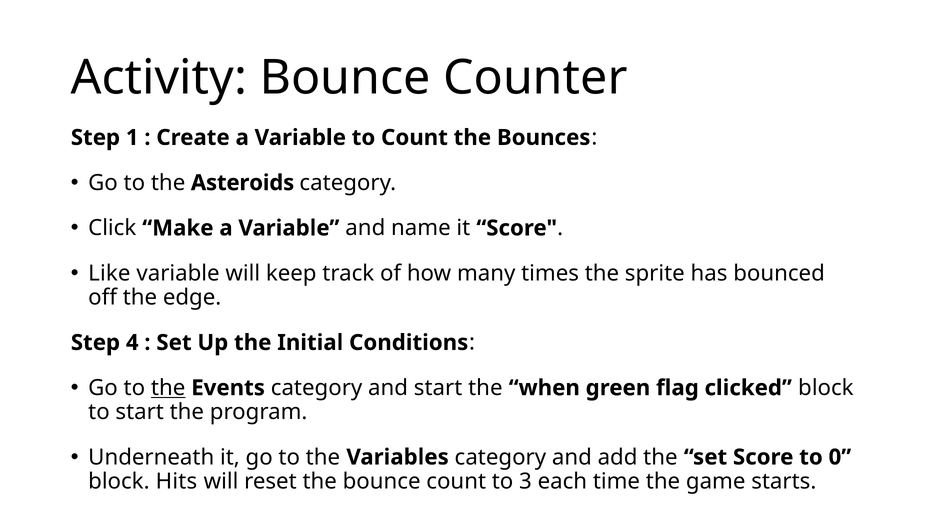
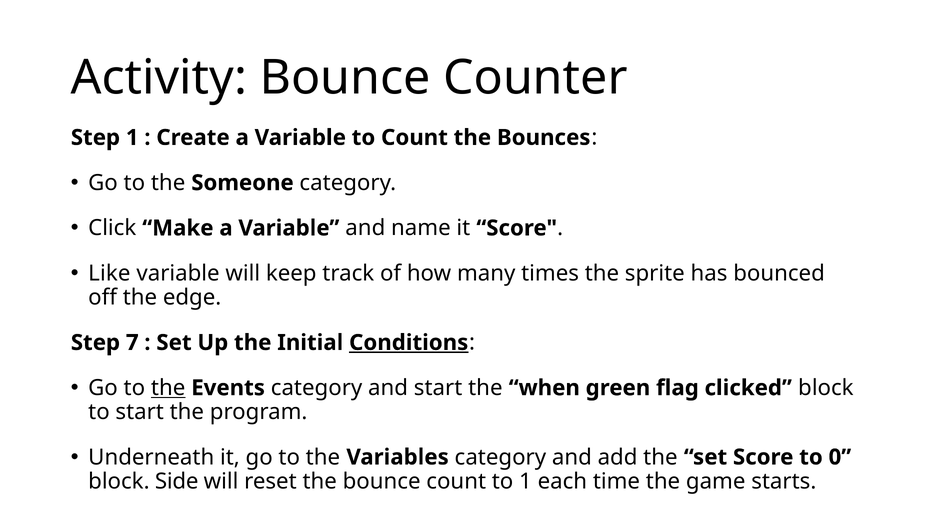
Asteroids: Asteroids -> Someone
4: 4 -> 7
Conditions underline: none -> present
Hits: Hits -> Side
to 3: 3 -> 1
